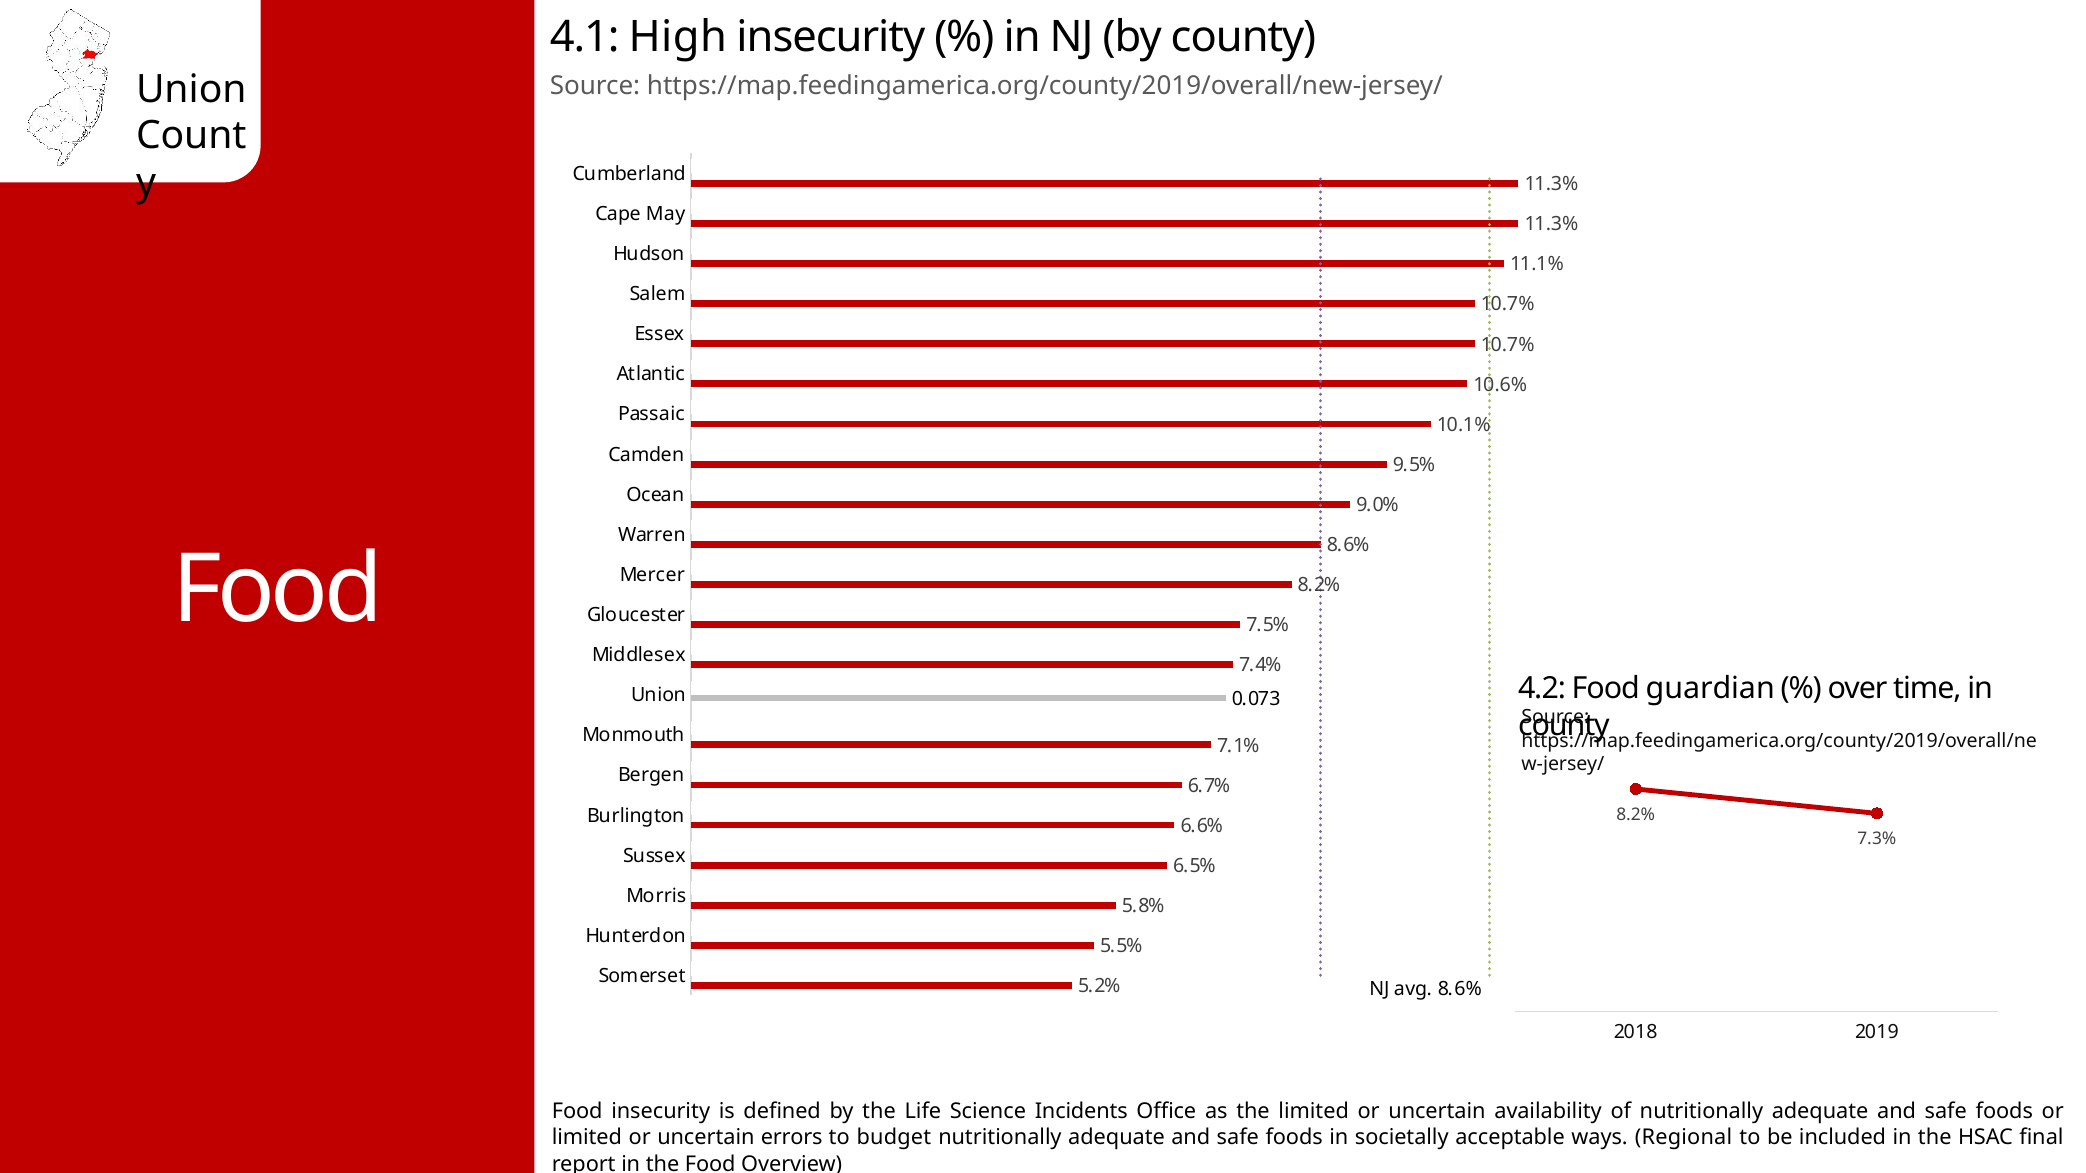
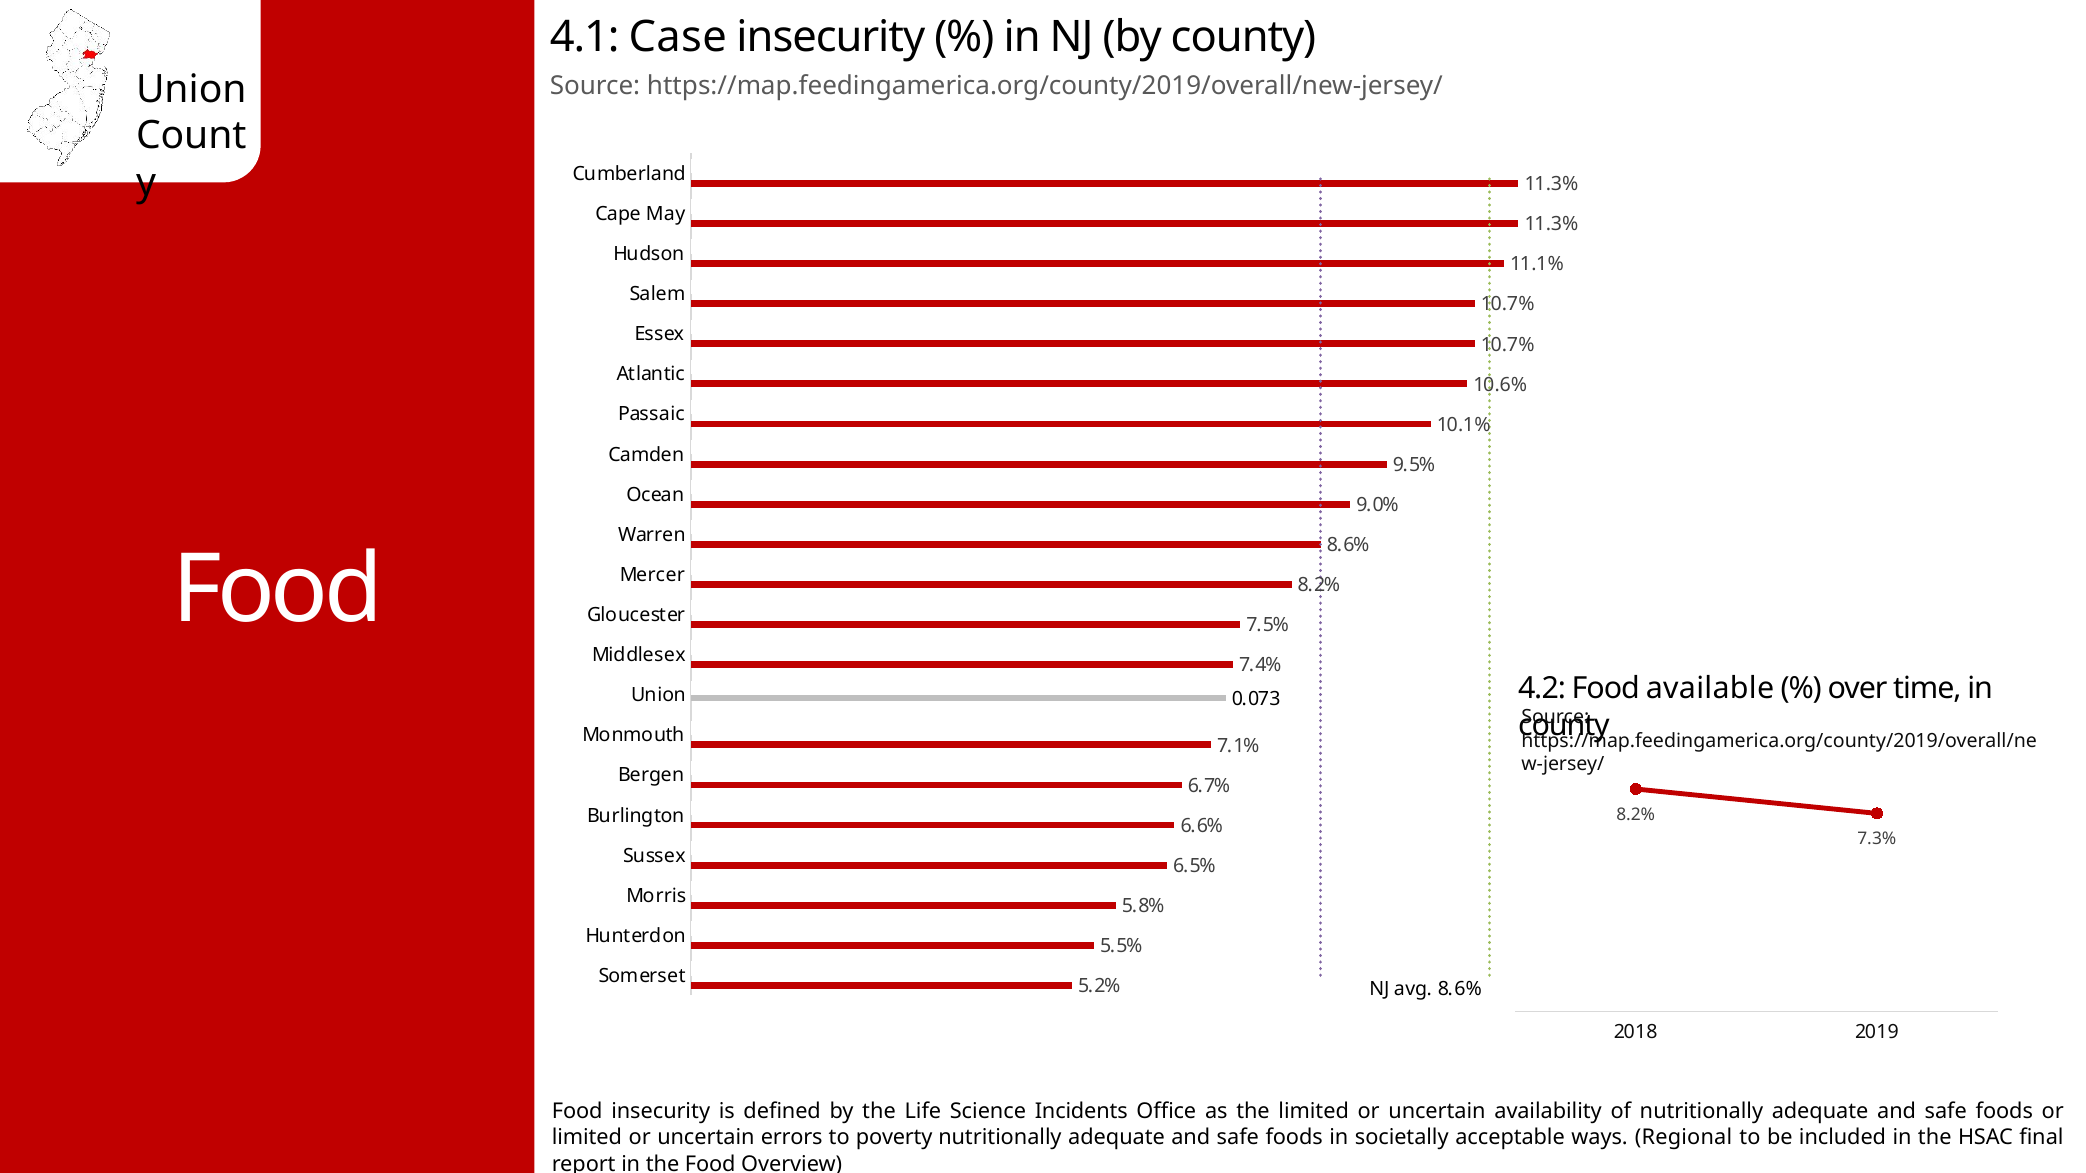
High: High -> Case
guardian: guardian -> available
budget: budget -> poverty
